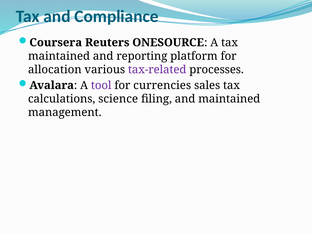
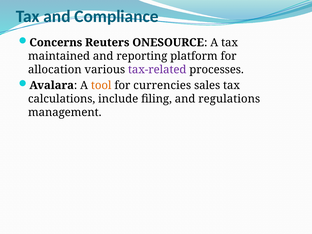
Coursera: Coursera -> Concerns
tool colour: purple -> orange
science: science -> include
and maintained: maintained -> regulations
